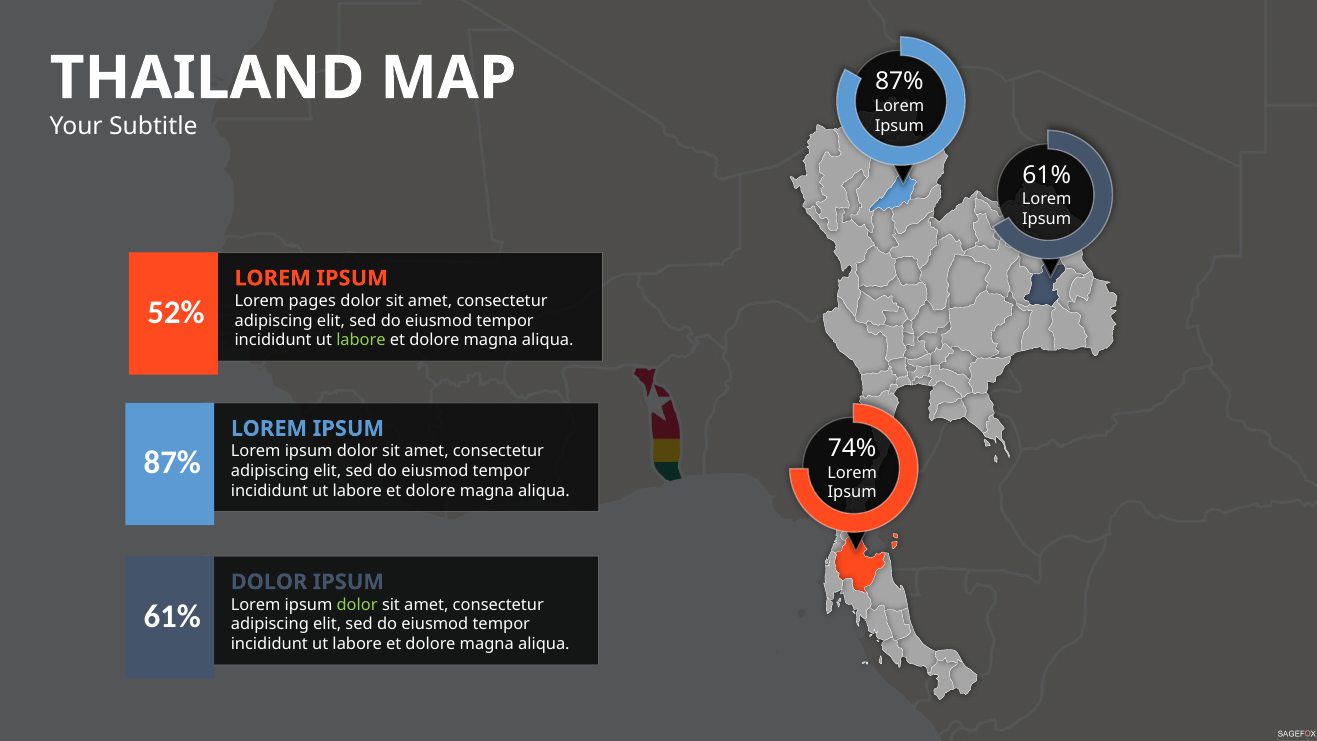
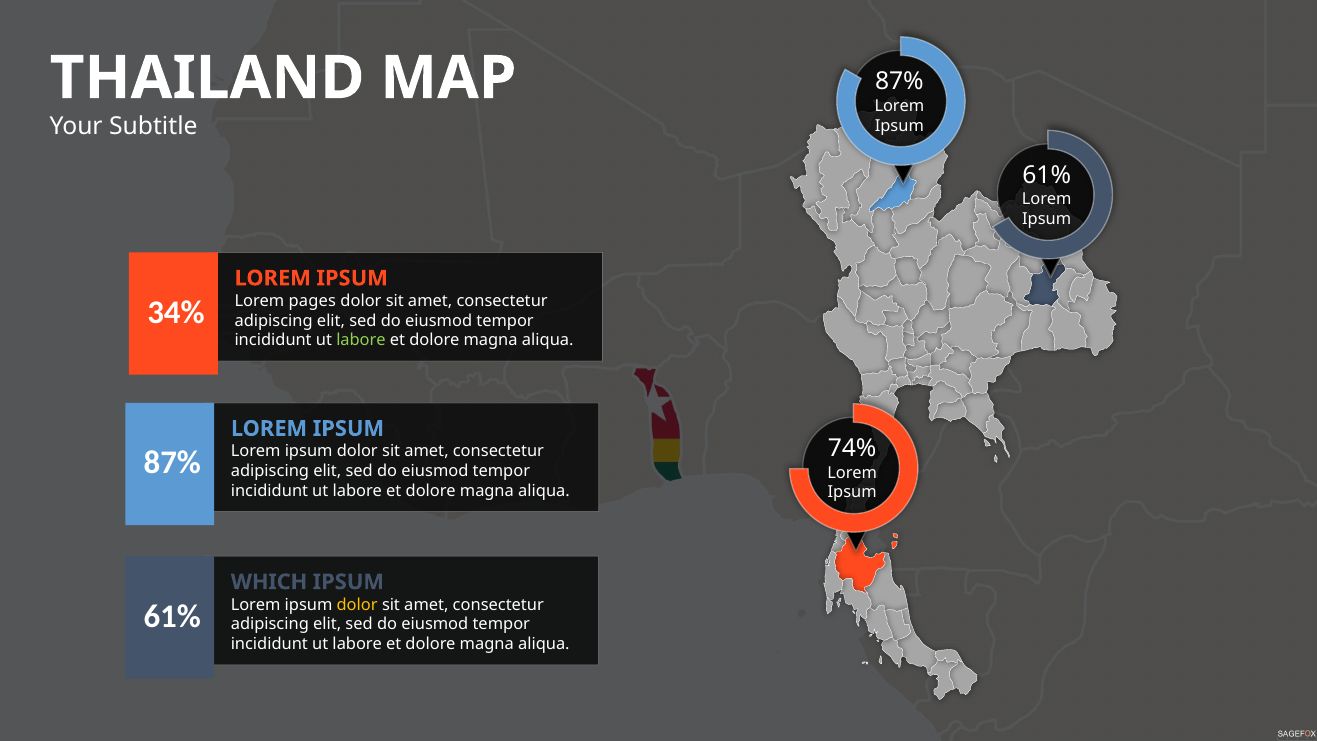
52%: 52% -> 34%
DOLOR at (269, 582): DOLOR -> WHICH
dolor at (357, 604) colour: light green -> yellow
